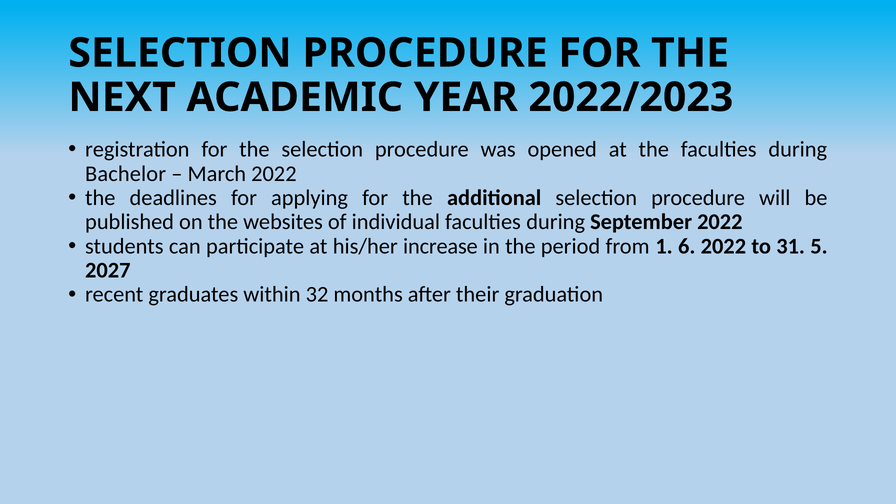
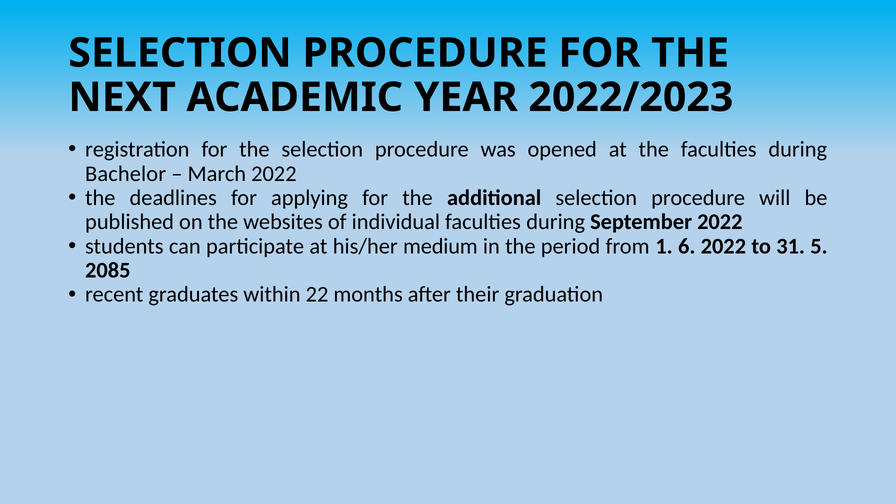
increase: increase -> medium
2027: 2027 -> 2085
32: 32 -> 22
